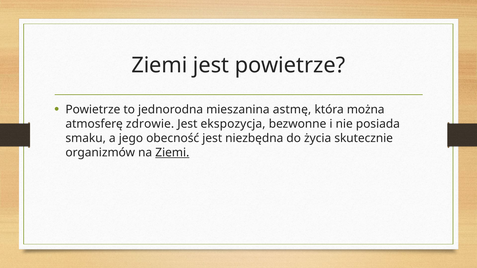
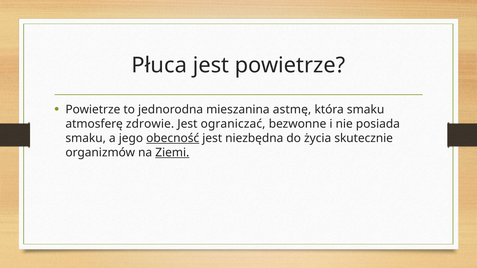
Ziemi at (159, 65): Ziemi -> Płuca
która można: można -> smaku
ekspozycja: ekspozycja -> ograniczać
obecność underline: none -> present
